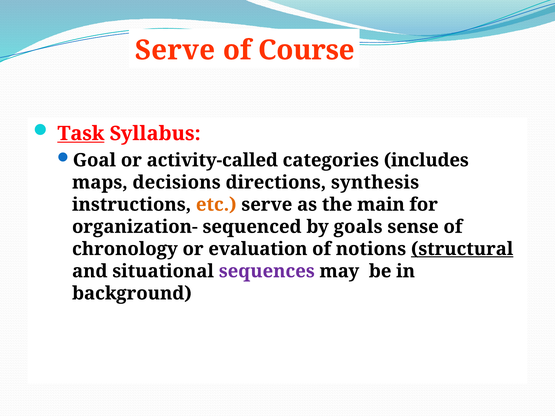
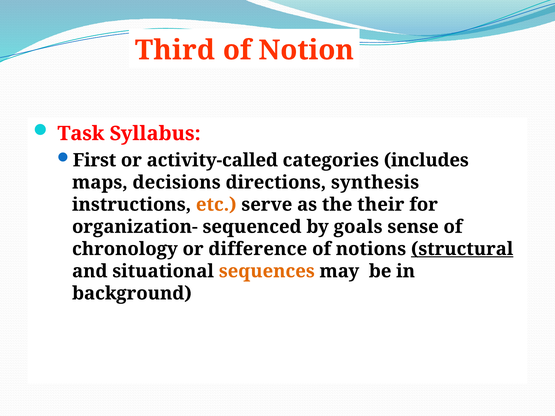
Serve at (175, 50): Serve -> Third
Course: Course -> Notion
Task underline: present -> none
Goal: Goal -> First
main: main -> their
evaluation: evaluation -> difference
sequences colour: purple -> orange
